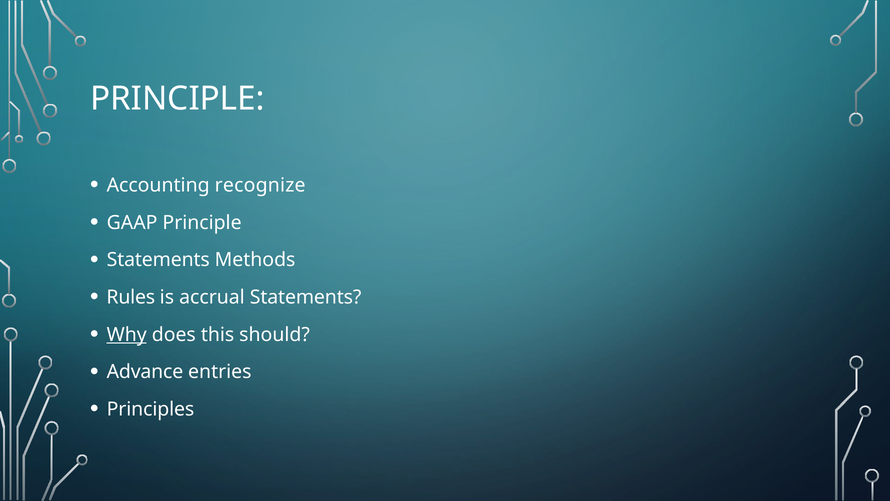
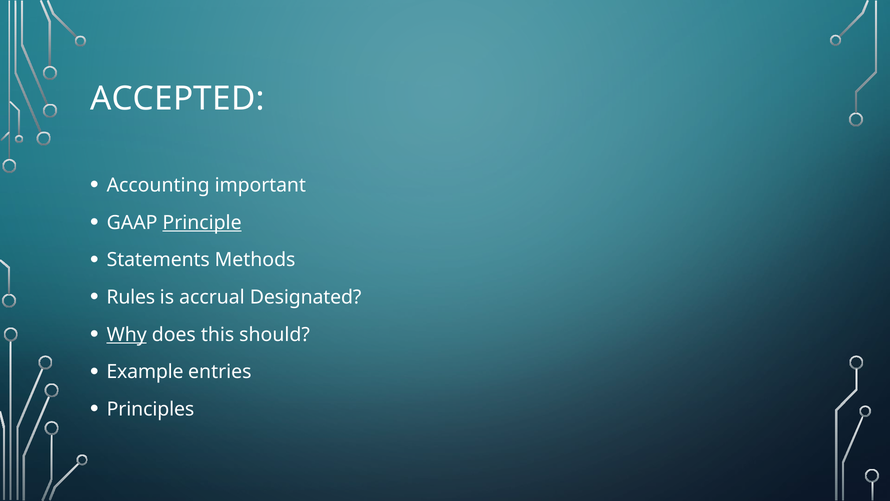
PRINCIPLE at (177, 99): PRINCIPLE -> ACCEPTED
recognize: recognize -> important
Principle at (202, 223) underline: none -> present
accrual Statements: Statements -> Designated
Advance: Advance -> Example
